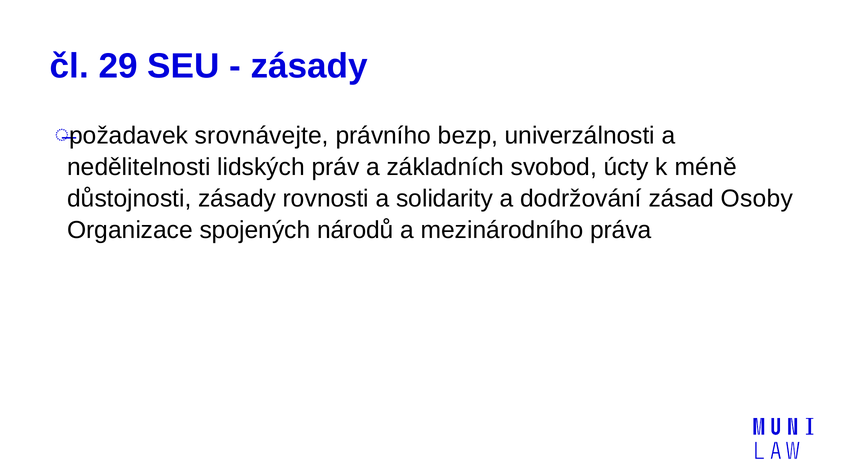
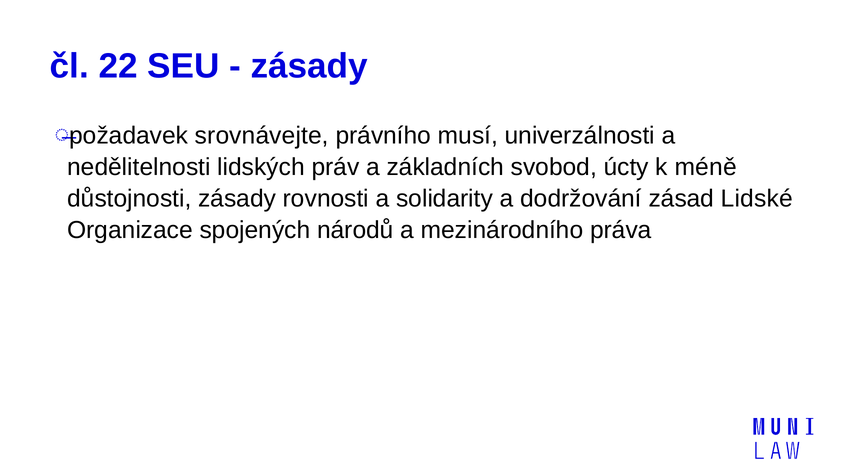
29: 29 -> 22
bezp: bezp -> musí
Osoby: Osoby -> Lidské
